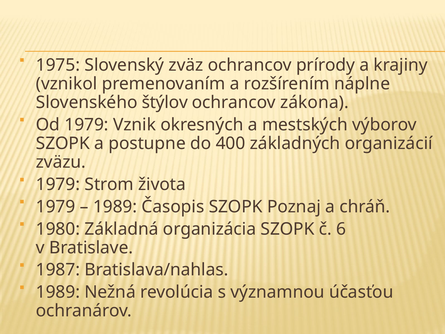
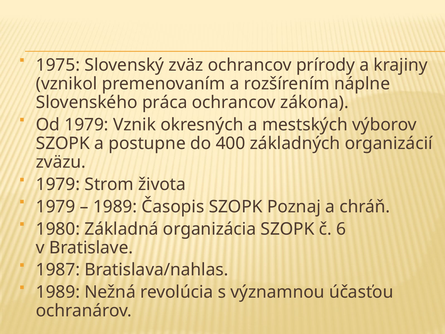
štýlov: štýlov -> práca
